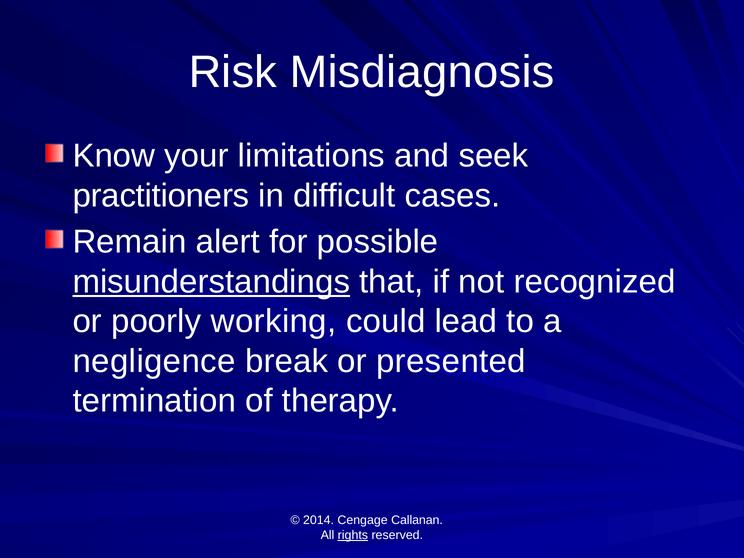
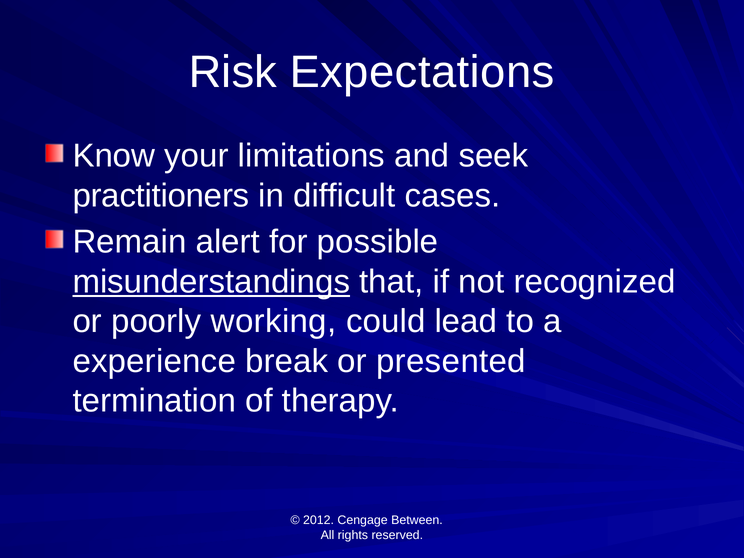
Misdiagnosis: Misdiagnosis -> Expectations
negligence: negligence -> experience
2014: 2014 -> 2012
Callanan: Callanan -> Between
rights underline: present -> none
